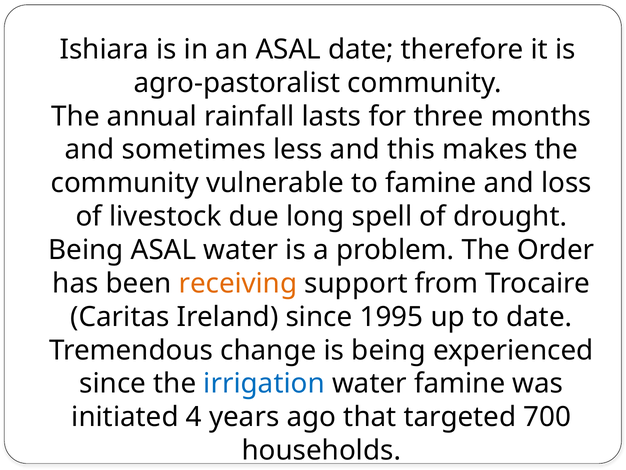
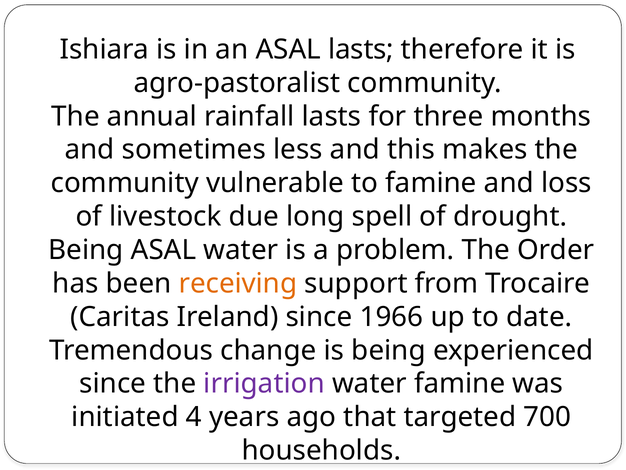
ASAL date: date -> lasts
1995: 1995 -> 1966
irrigation colour: blue -> purple
